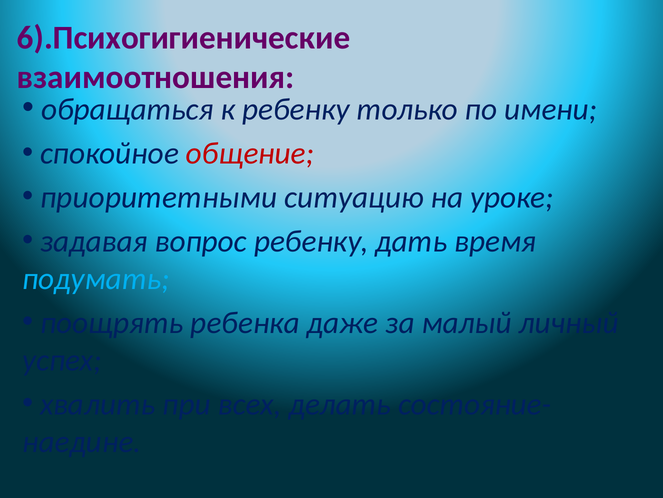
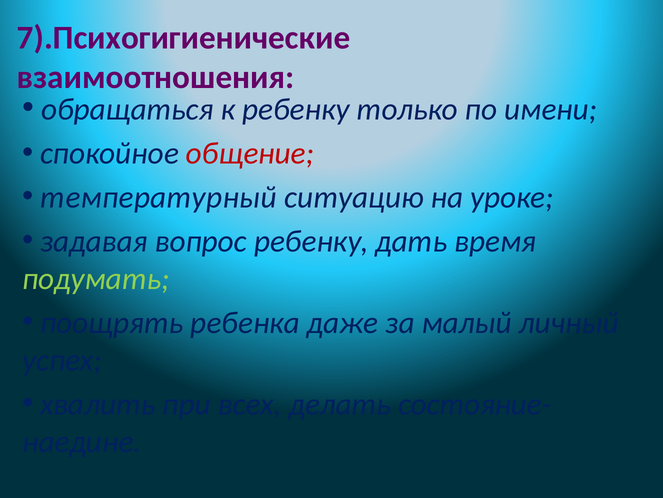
6).Психогигиенические: 6).Психогигиенические -> 7).Психогигиенические
приоритетными: приоритетными -> температурный
подумать colour: light blue -> light green
